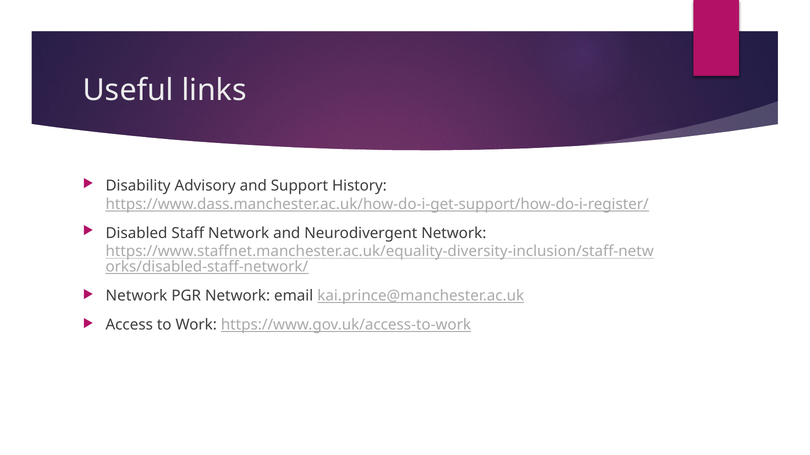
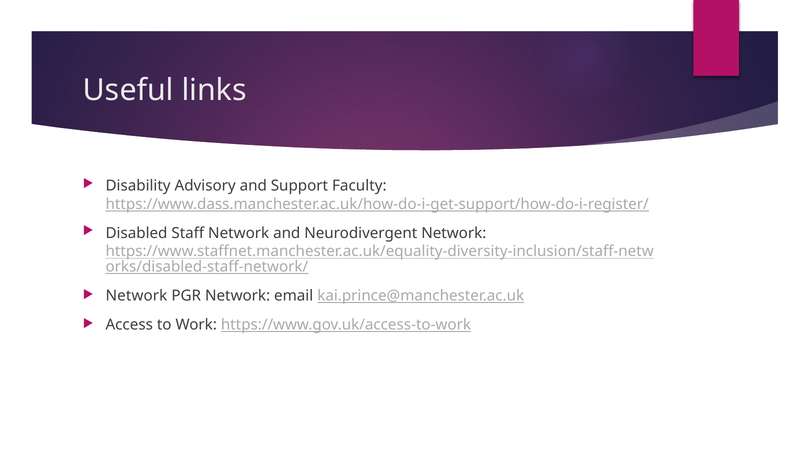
History: History -> Faculty
